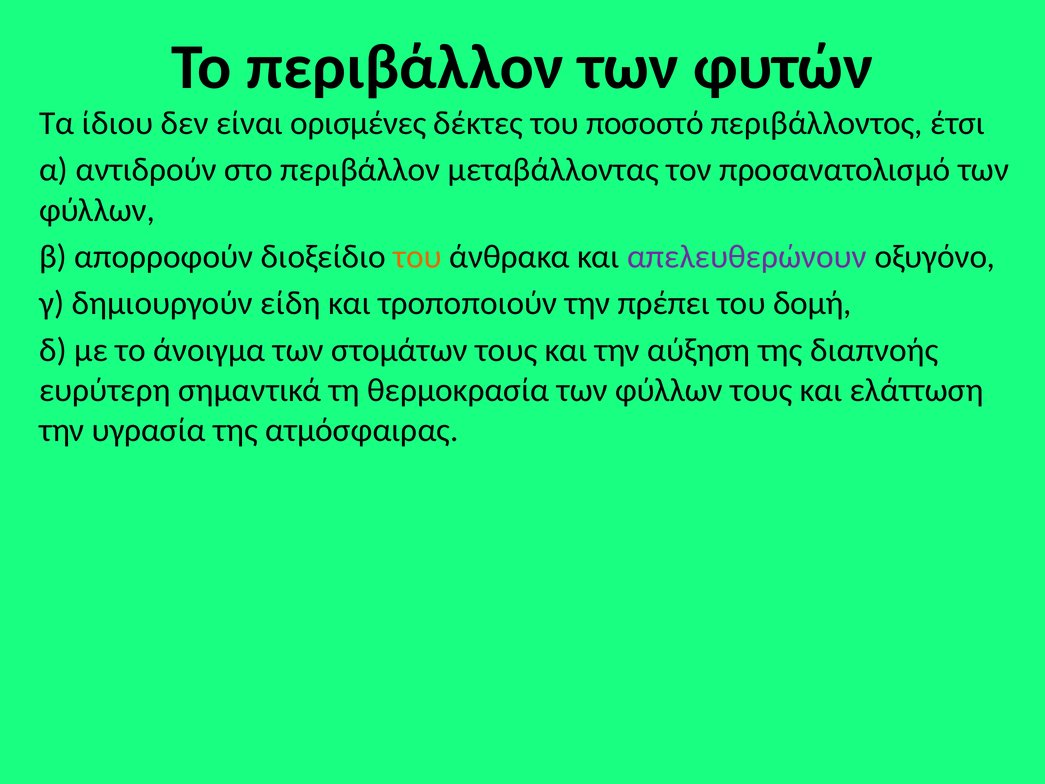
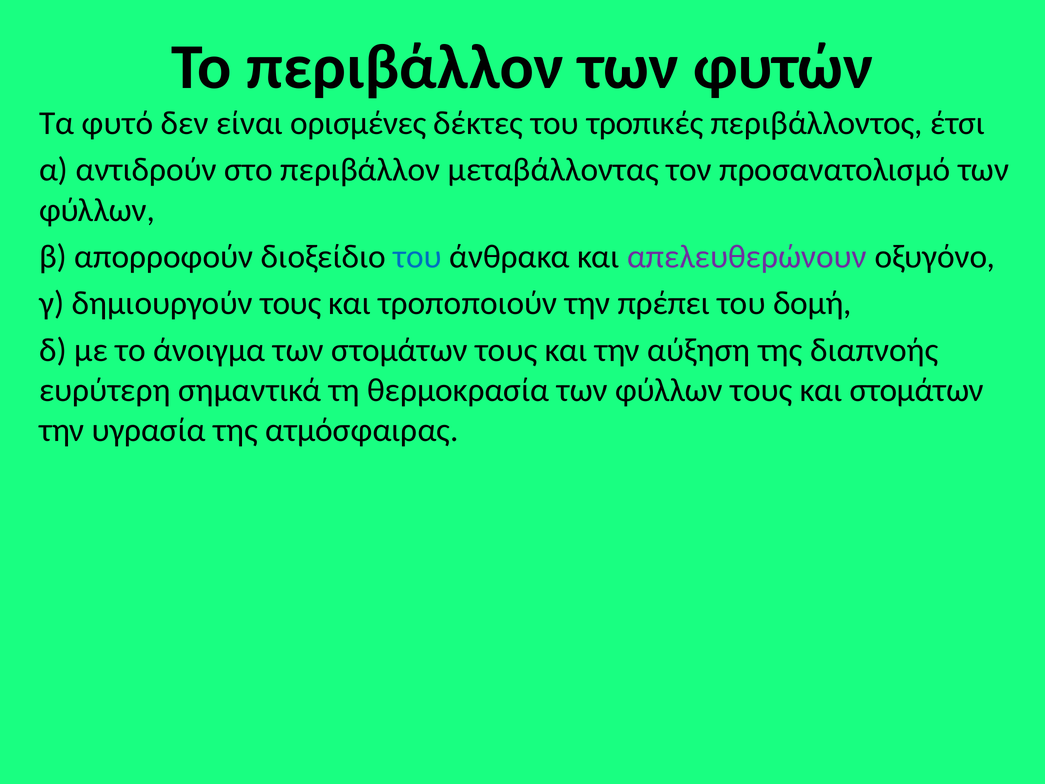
ίδιου: ίδιου -> φυτό
ποσοστό: ποσοστό -> τροπικές
του at (418, 257) colour: orange -> blue
δημιουργούν είδη: είδη -> τους
και ελάττωση: ελάττωση -> στομάτων
